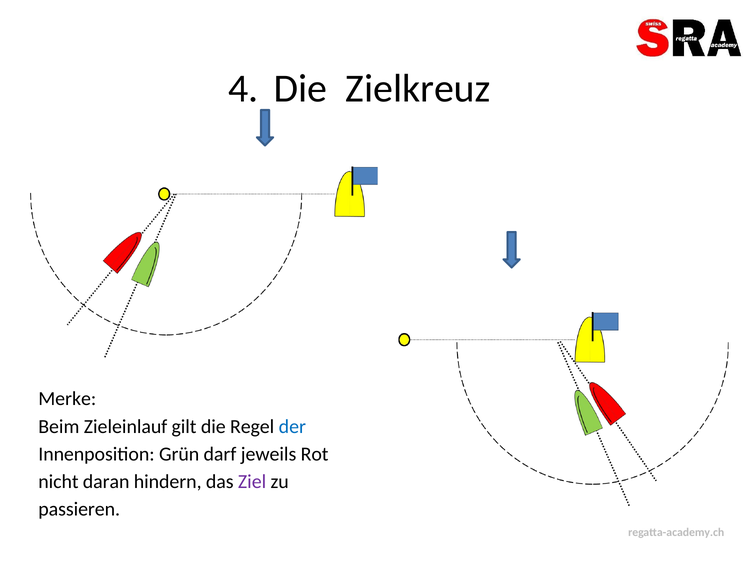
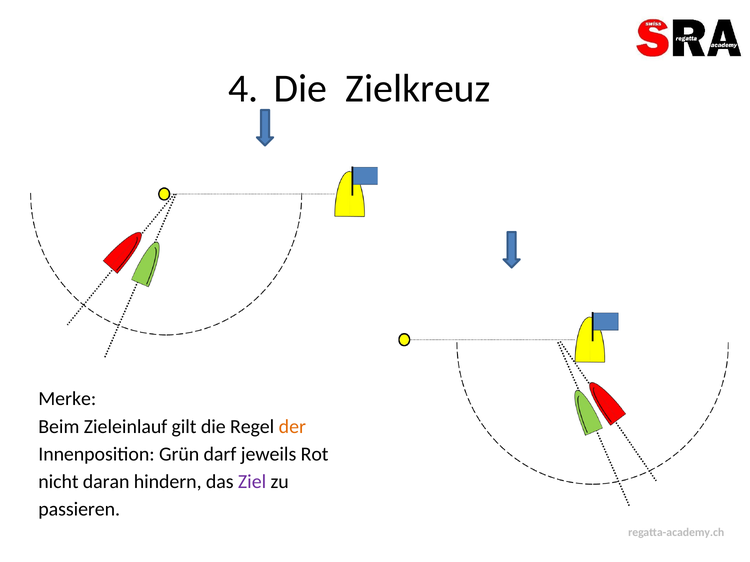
der colour: blue -> orange
